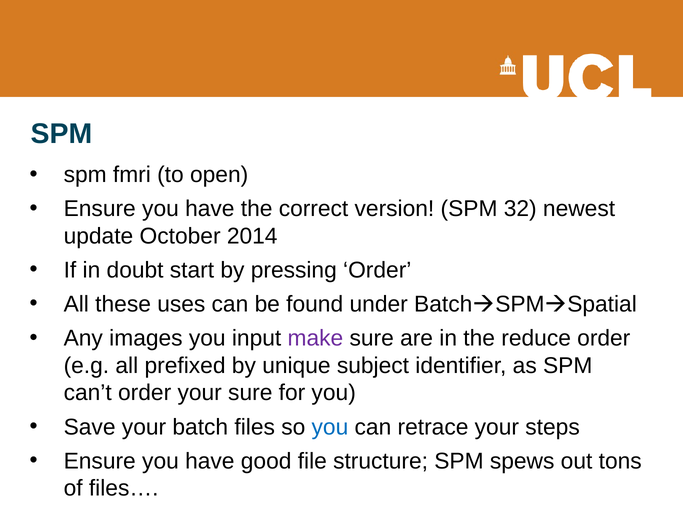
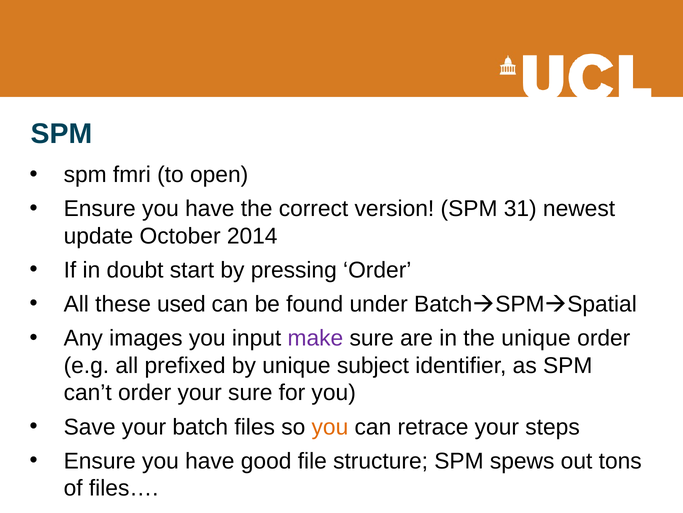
32: 32 -> 31
uses: uses -> used
the reduce: reduce -> unique
you at (330, 426) colour: blue -> orange
